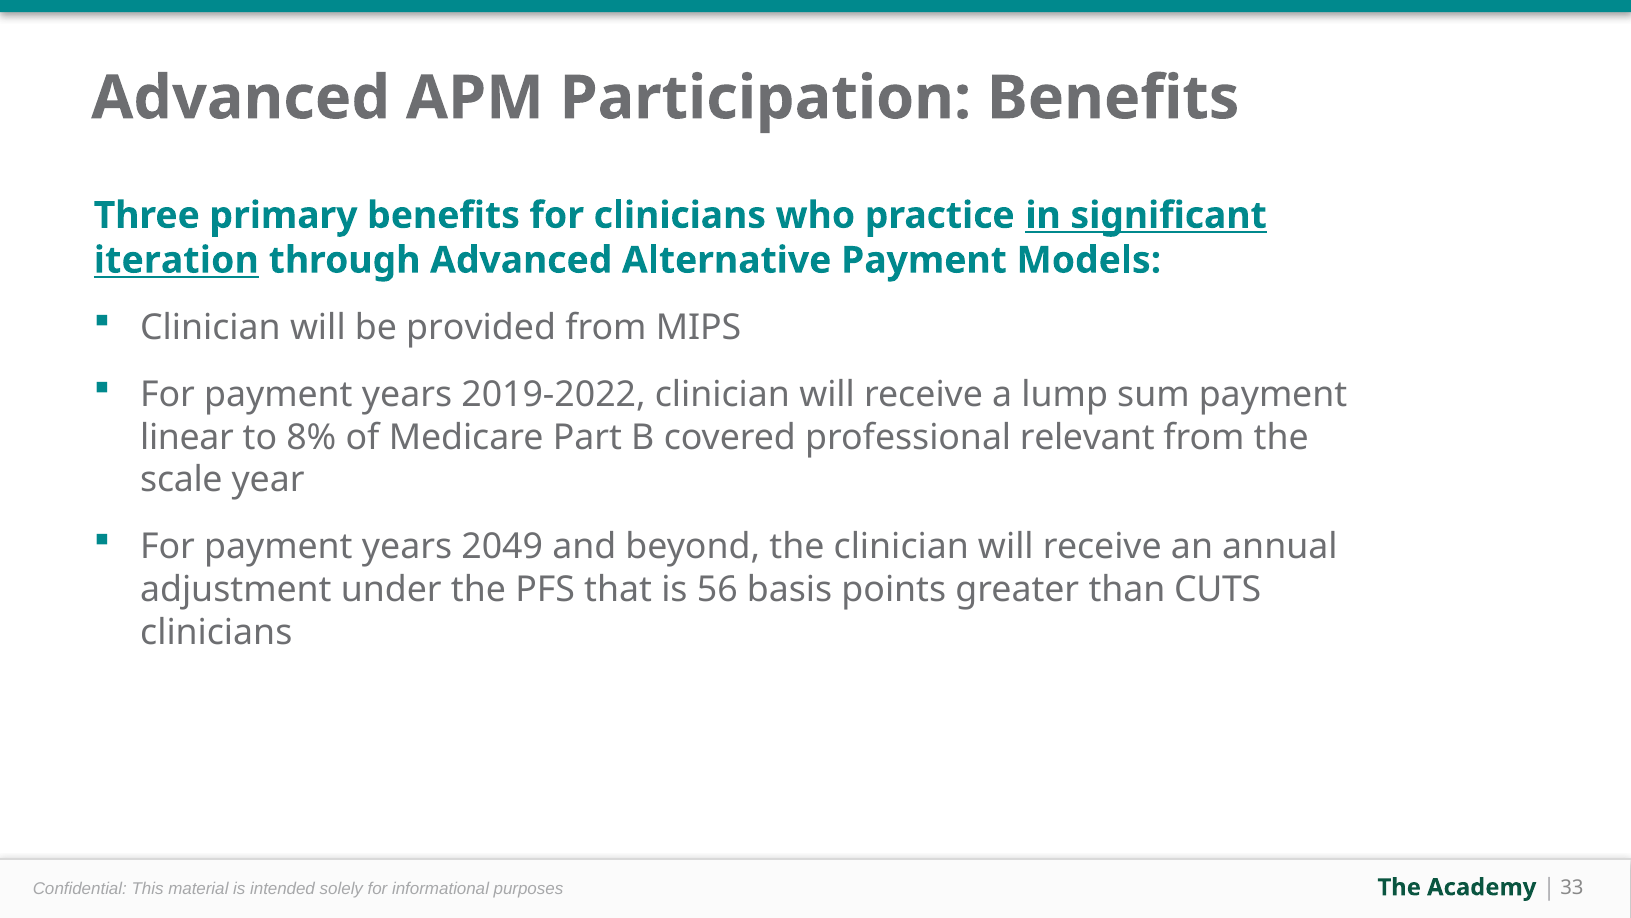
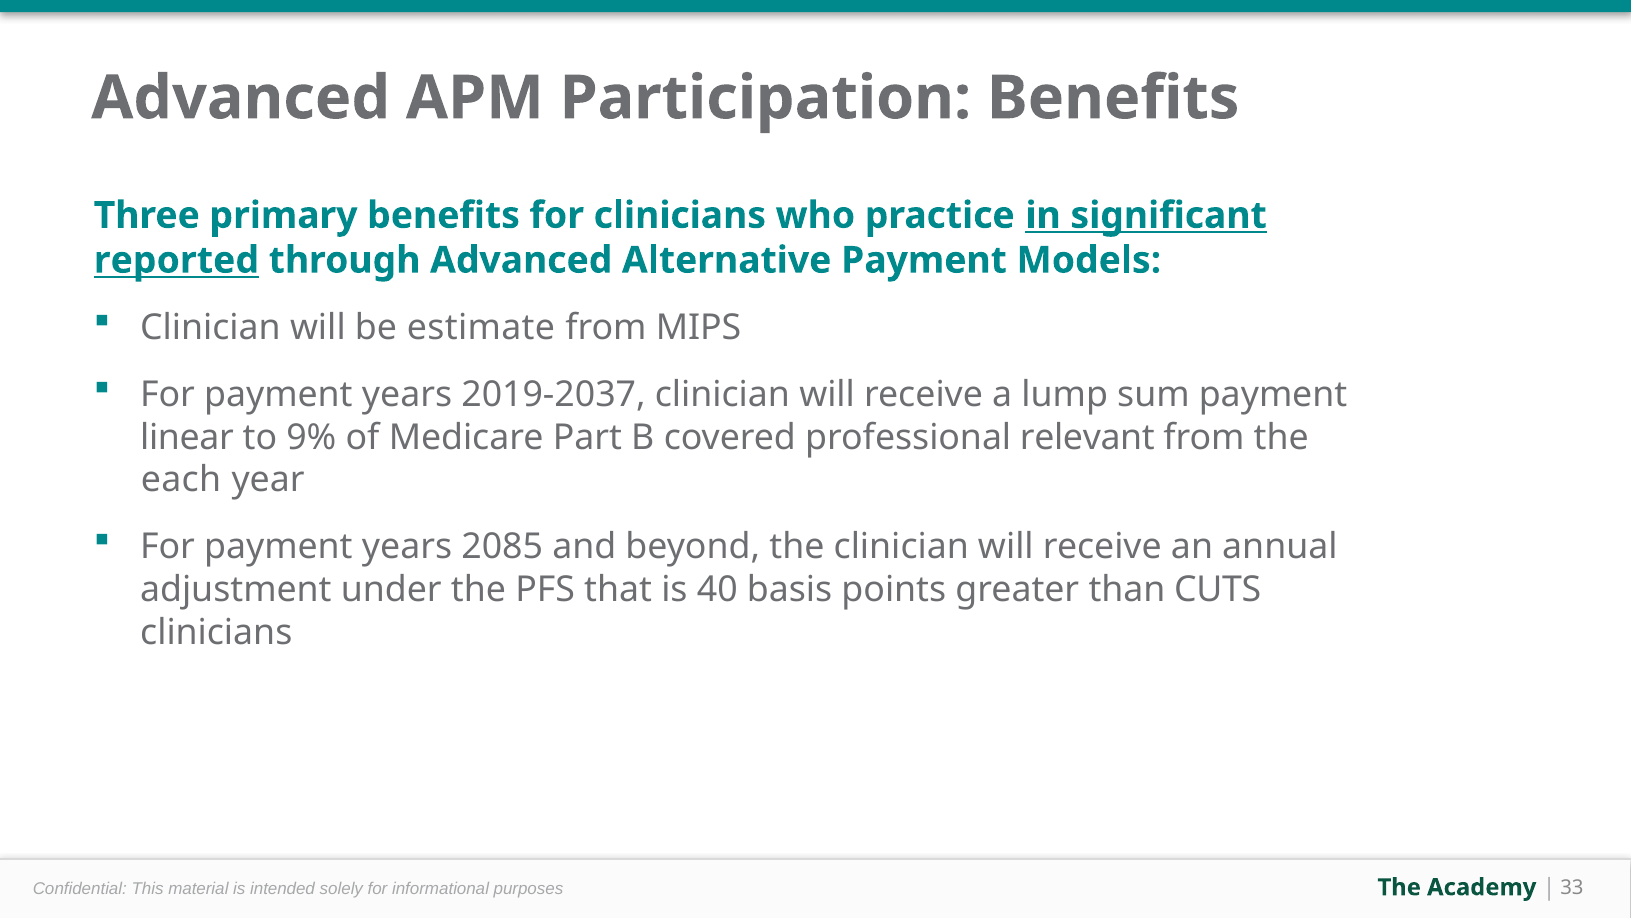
iteration: iteration -> reported
provided: provided -> estimate
2019-2022: 2019-2022 -> 2019-2037
8%: 8% -> 9%
scale: scale -> each
2049: 2049 -> 2085
56: 56 -> 40
